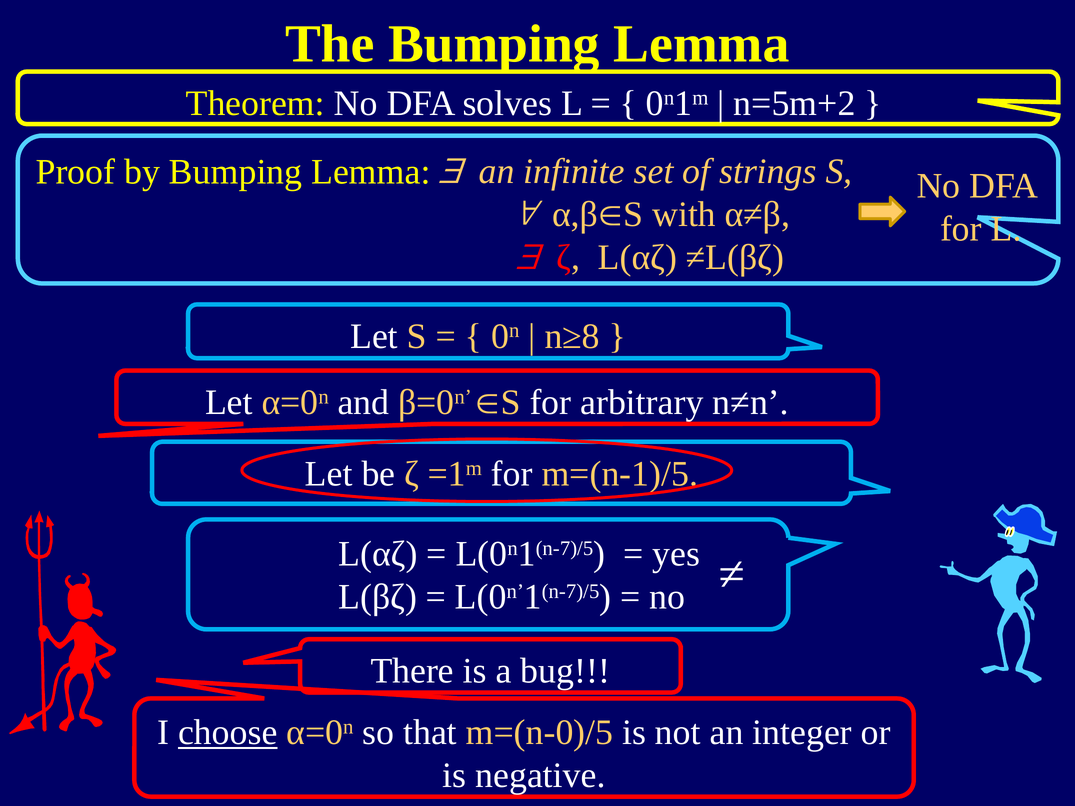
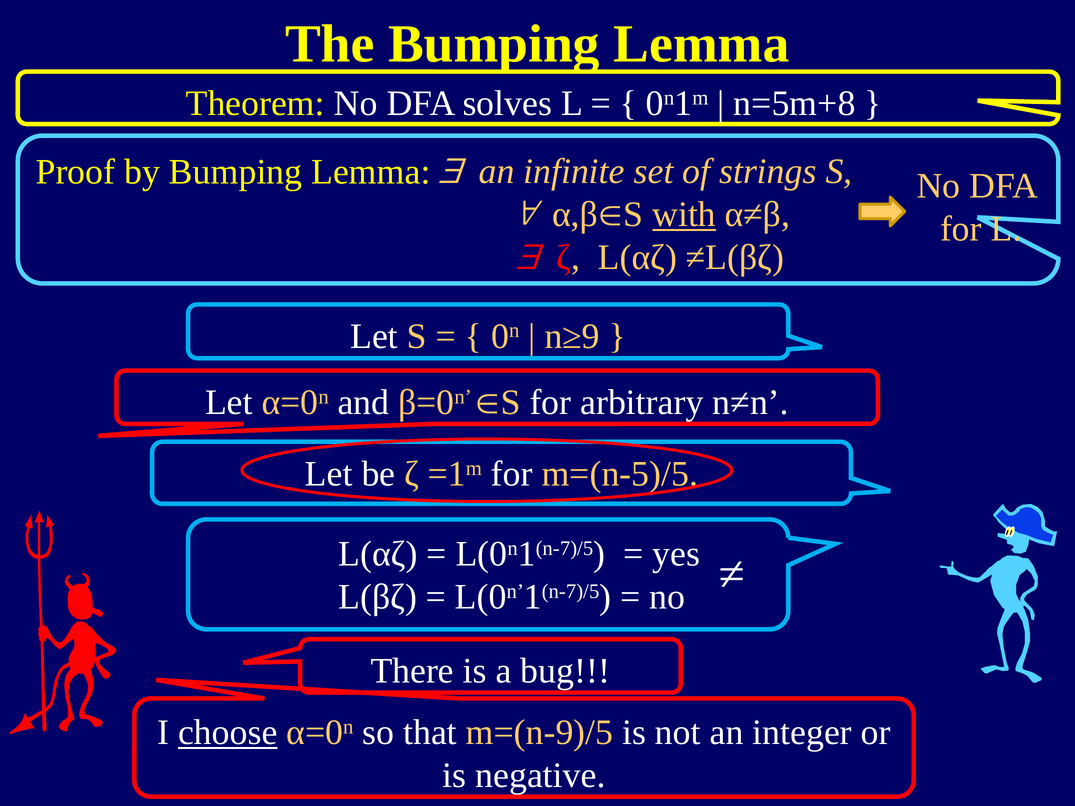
n=5m+2: n=5m+2 -> n=5m+8
with underline: none -> present
n≥8: n≥8 -> n≥9
m=(n-1)/5: m=(n-1)/5 -> m=(n-5)/5
m=(n-0)/5: m=(n-0)/5 -> m=(n-9)/5
